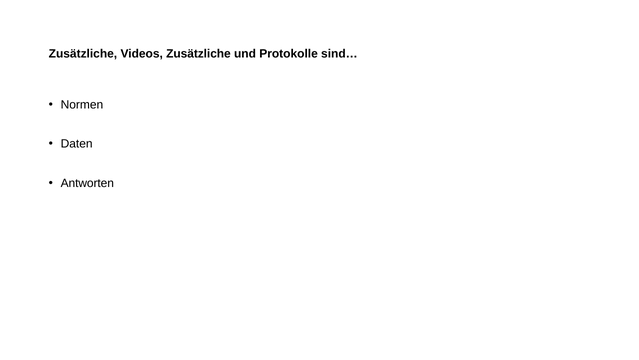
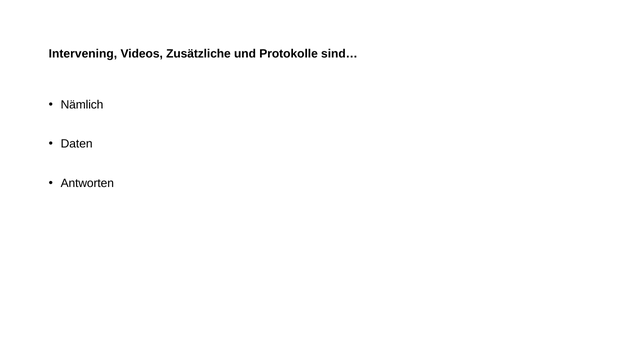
Zusätzliche at (83, 54): Zusätzliche -> Intervening
Normen: Normen -> Nämlich
